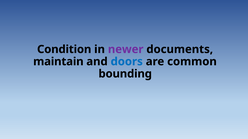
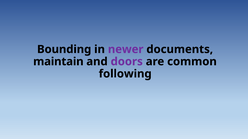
Condition: Condition -> Bounding
doors colour: blue -> purple
bounding: bounding -> following
